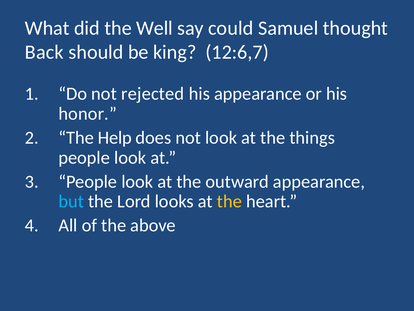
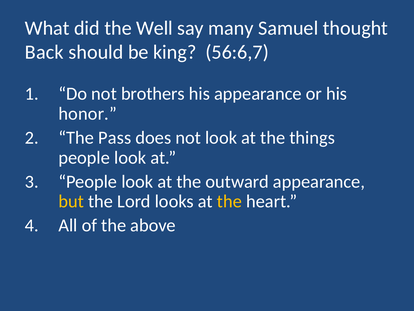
could: could -> many
12:6,7: 12:6,7 -> 56:6,7
rejected: rejected -> brothers
Help: Help -> Pass
but colour: light blue -> yellow
